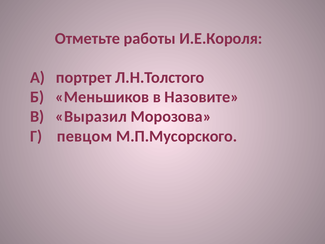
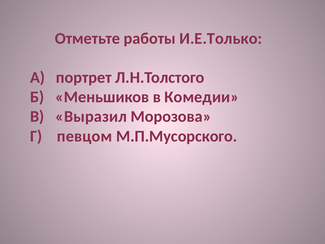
И.Е.Короля: И.Е.Короля -> И.Е.Только
Назовите: Назовите -> Комедии
